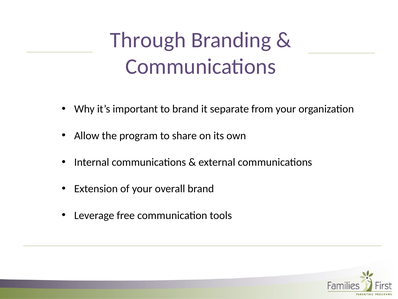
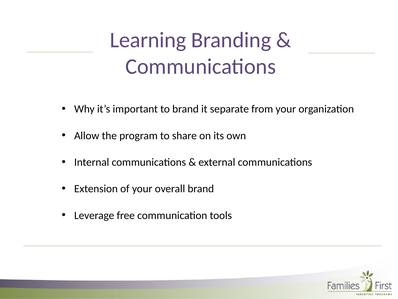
Through: Through -> Learning
